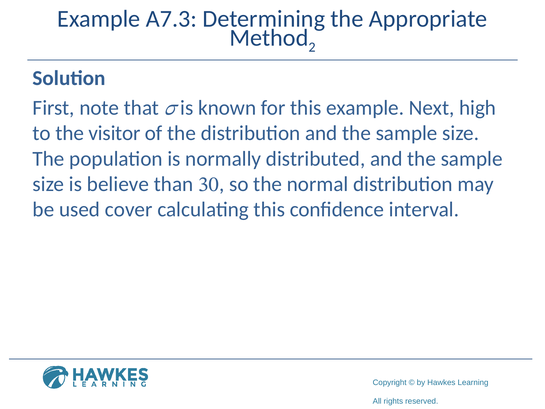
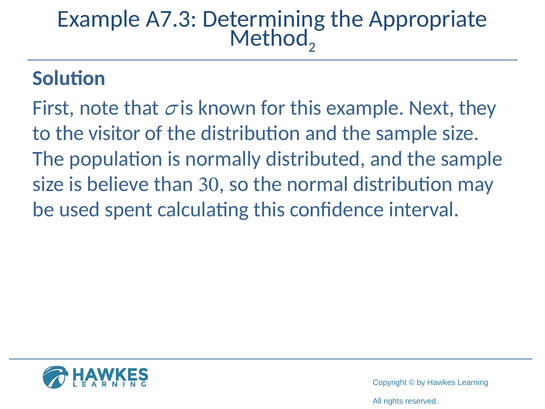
high: high -> they
cover: cover -> spent
